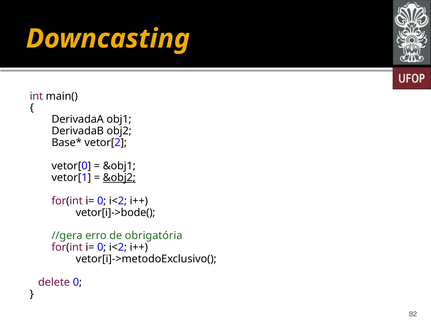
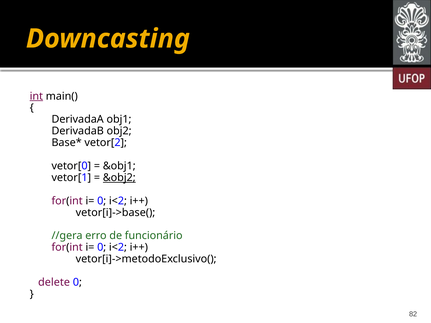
int underline: none -> present
vetor[i]->bode(: vetor[i]->bode( -> vetor[i]->base(
obrigatória: obrigatória -> funcionário
